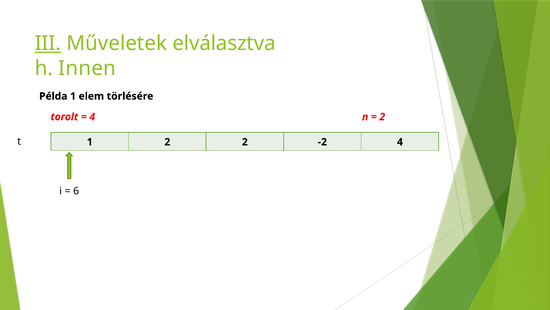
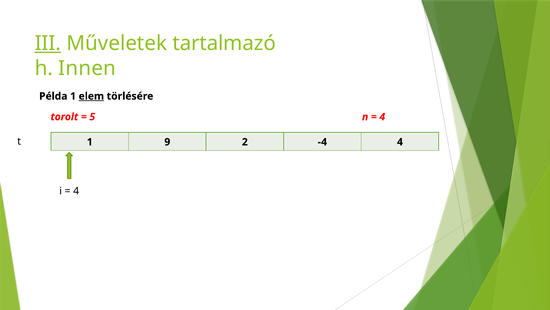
elválasztva: elválasztva -> tartalmazó
elem underline: none -> present
4 at (92, 117): 4 -> 5
2 at (382, 117): 2 -> 4
1 2: 2 -> 9
-2: -2 -> -4
6 at (76, 191): 6 -> 4
